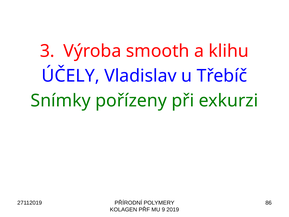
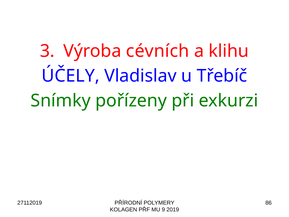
smooth: smooth -> cévních
